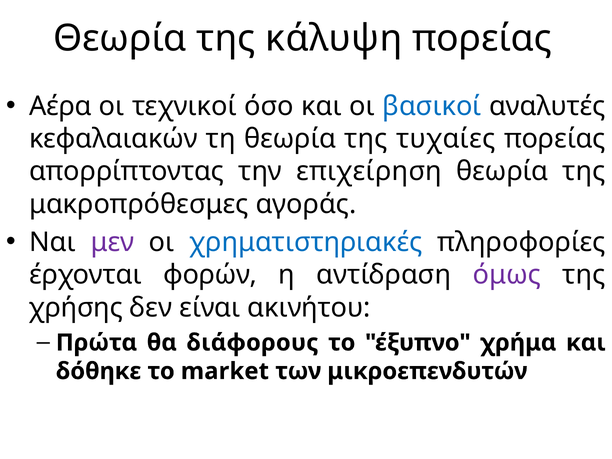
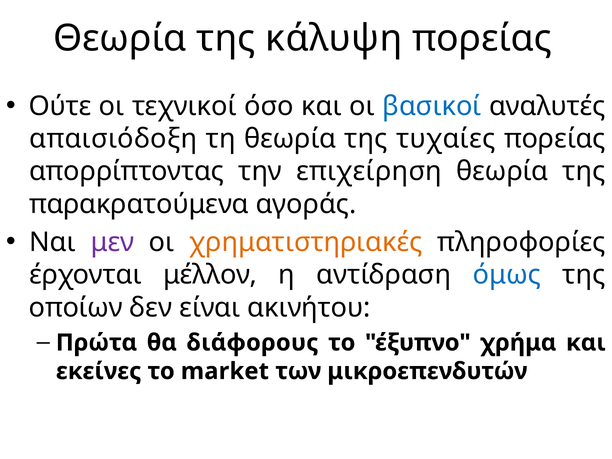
Αέρα: Αέρα -> Ούτε
κεφαλαιακών: κεφαλαιακών -> απαισιόδοξη
μακροπρόθεσμες: μακροπρόθεσμες -> παρακρατούμενα
χρηματιστηριακές colour: blue -> orange
φορών: φορών -> μέλλον
όμως colour: purple -> blue
χρήσης: χρήσης -> οποίων
δόθηκε: δόθηκε -> εκείνες
